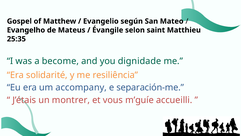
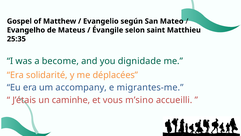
resiliência: resiliência -> déplacées
separación-me: separación-me -> migrantes-me
montrer: montrer -> caminhe
m’guíe: m’guíe -> m’sino
